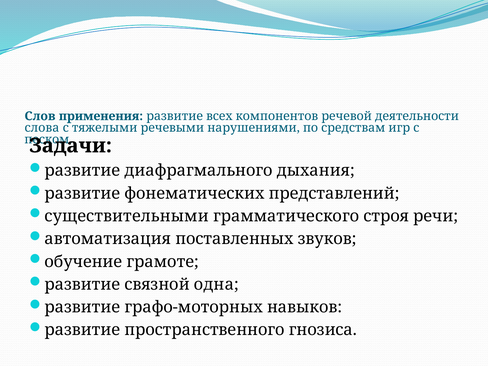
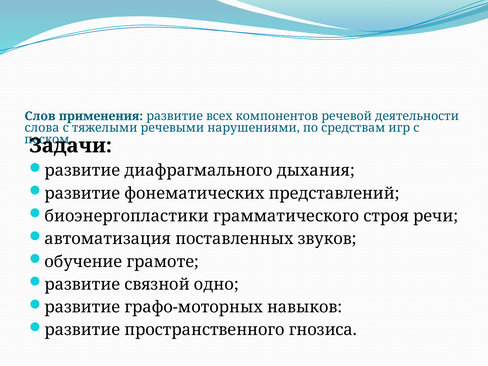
существительными: существительными -> биоэнергопластики
одна: одна -> одно
